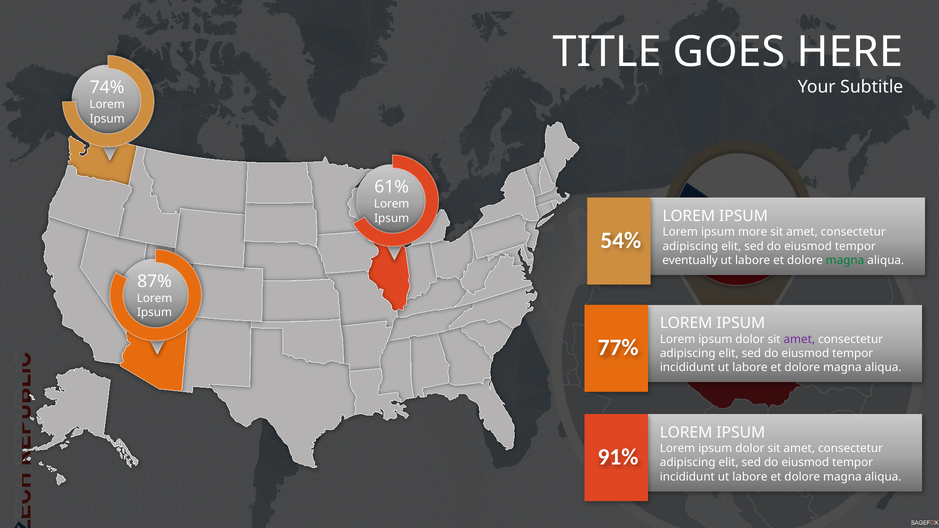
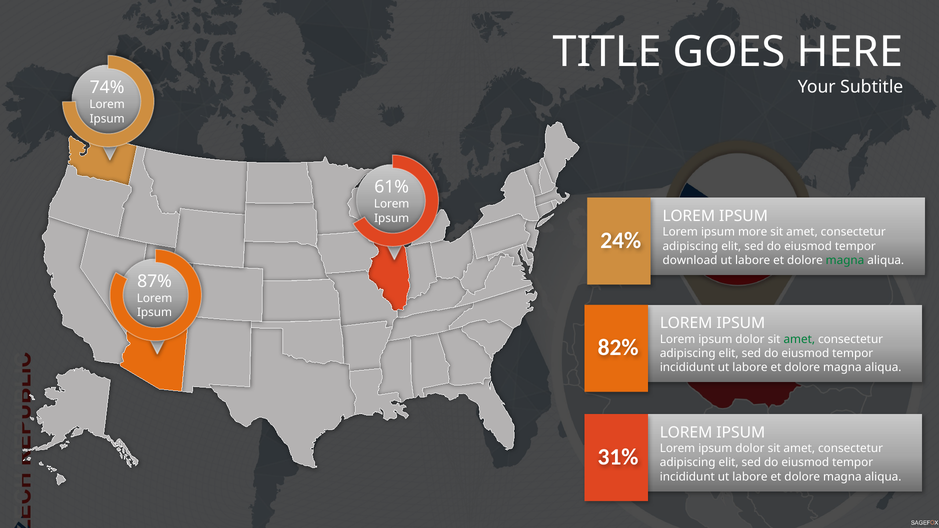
54%: 54% -> 24%
eventually: eventually -> download
amet at (799, 339) colour: purple -> green
77%: 77% -> 82%
91%: 91% -> 31%
